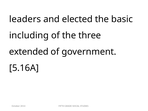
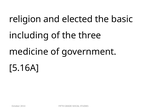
leaders: leaders -> religion
extended: extended -> medicine
